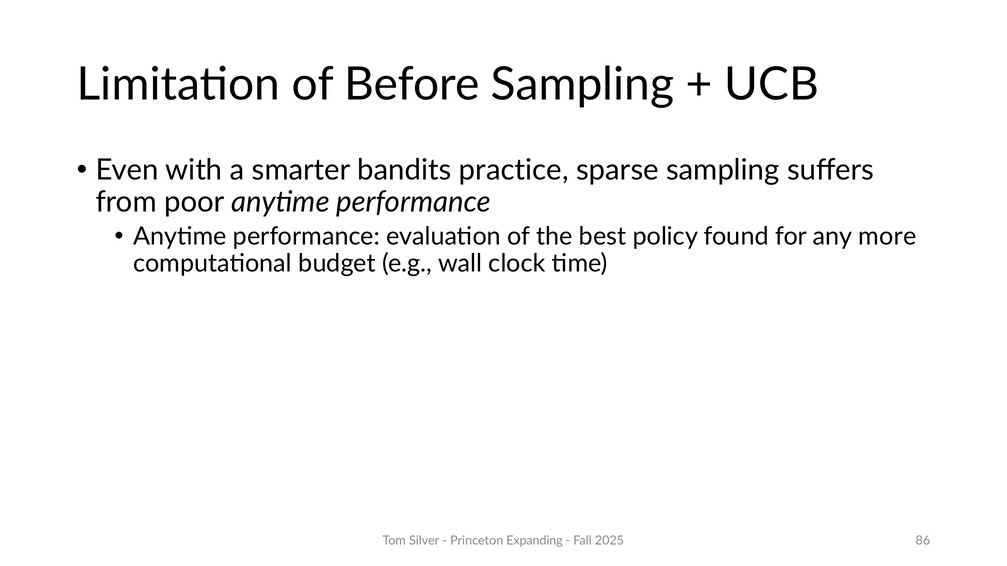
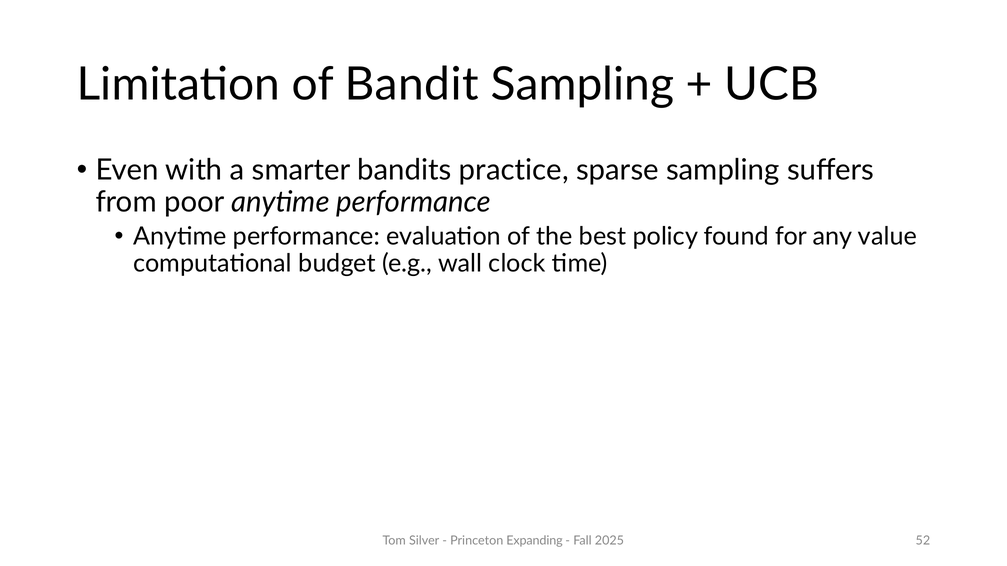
Before: Before -> Bandit
more: more -> value
86: 86 -> 52
